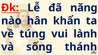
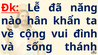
túng: túng -> cộng
lành: lành -> đình
